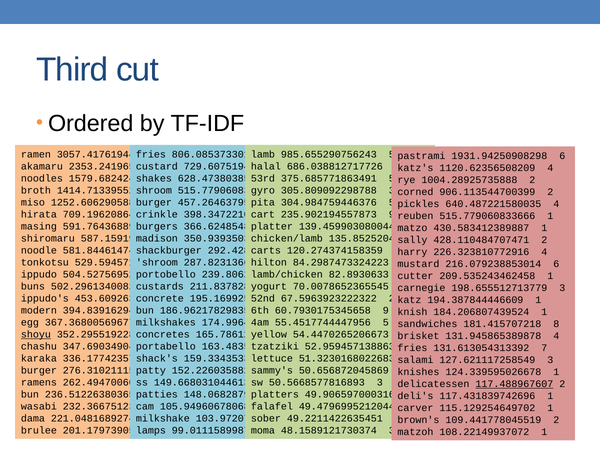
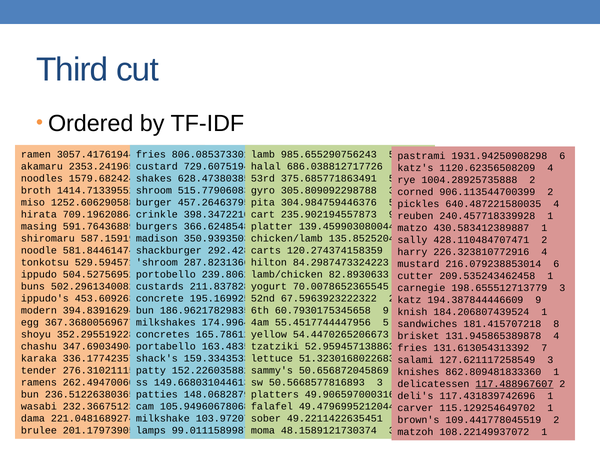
515.779060833666: 515.779060833666 -> 240.457718339928
194.387844446609 1: 1 -> 9
shoyu underline: present -> none
burger at (39, 371): burger -> tender
124.339595026678: 124.339595026678 -> 862.809481833360
